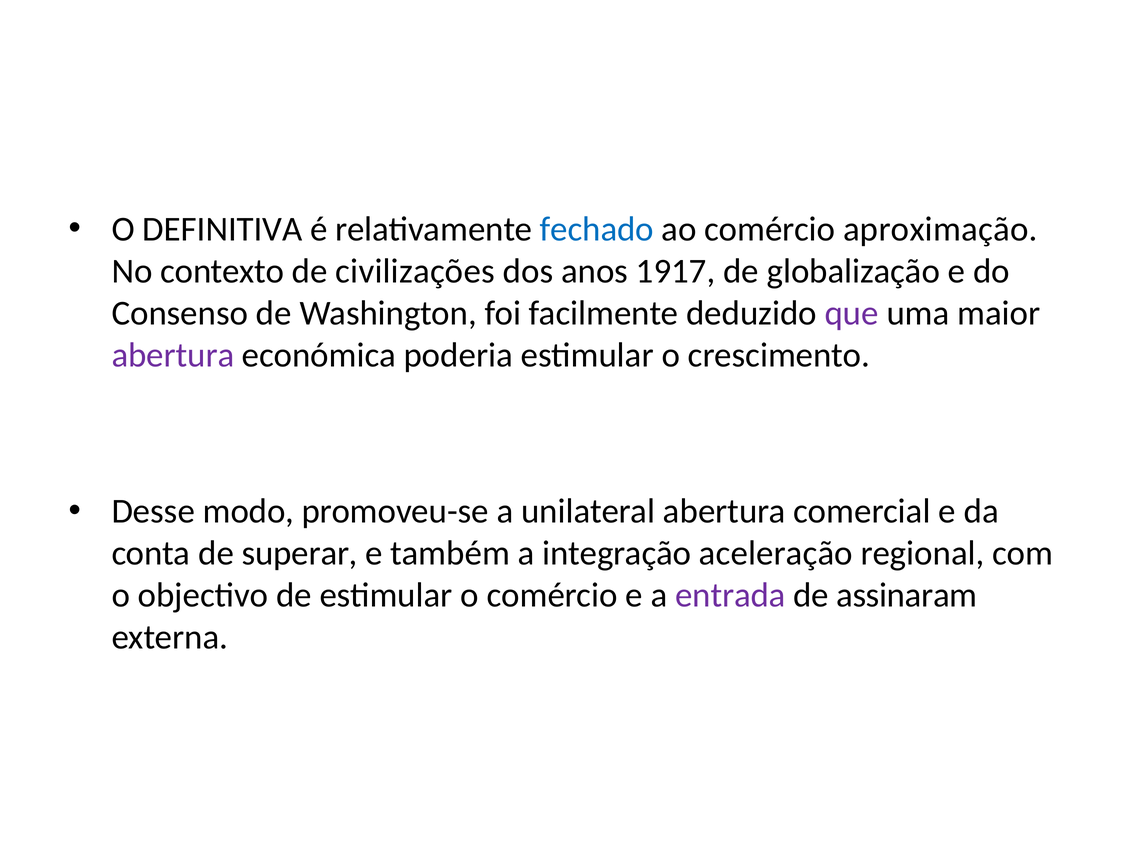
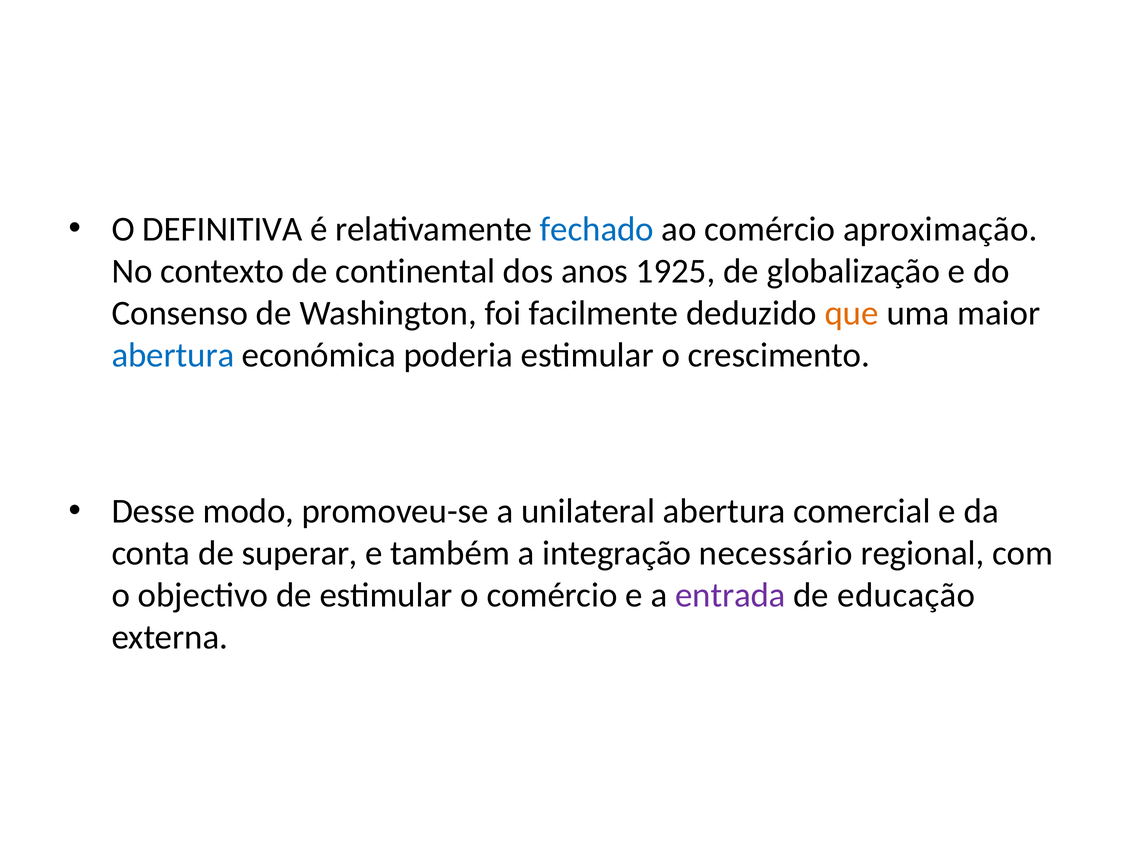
civilizações: civilizações -> continental
1917: 1917 -> 1925
que colour: purple -> orange
abertura at (173, 355) colour: purple -> blue
aceleração: aceleração -> necessário
assinaram: assinaram -> educação
